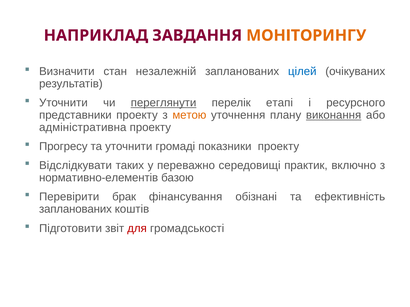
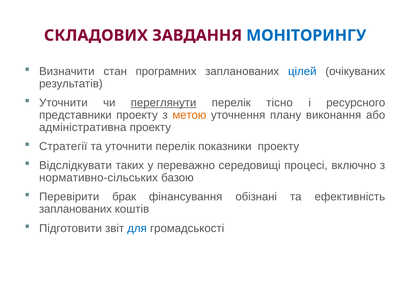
НАПРИКЛАД: НАПРИКЛАД -> СКЛАДОВИХ
МОНІТОРИНГУ colour: orange -> blue
незалежній: незалежній -> програмних
етапі: етапі -> тісно
виконання underline: present -> none
Прогресу: Прогресу -> Стратегії
уточнити громаді: громаді -> перелік
практик: практик -> процесі
нормативно-елементів: нормативно-елементів -> нормативно-сільських
для colour: red -> blue
